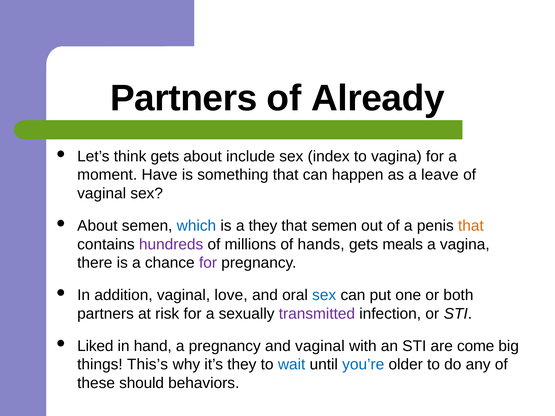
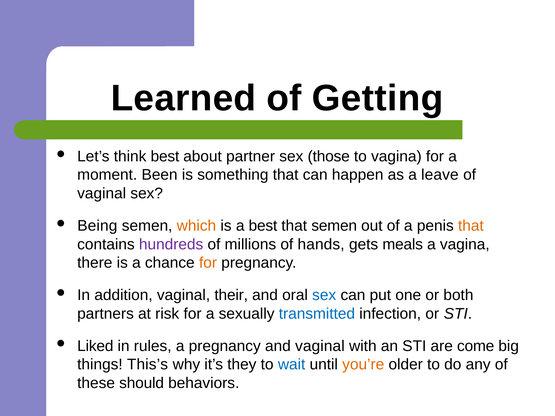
Partners at (184, 98): Partners -> Learned
Already: Already -> Getting
think gets: gets -> best
include: include -> partner
index: index -> those
Have: Have -> Been
About at (97, 226): About -> Being
which colour: blue -> orange
a they: they -> best
for at (208, 263) colour: purple -> orange
love: love -> their
transmitted colour: purple -> blue
hand: hand -> rules
you’re colour: blue -> orange
